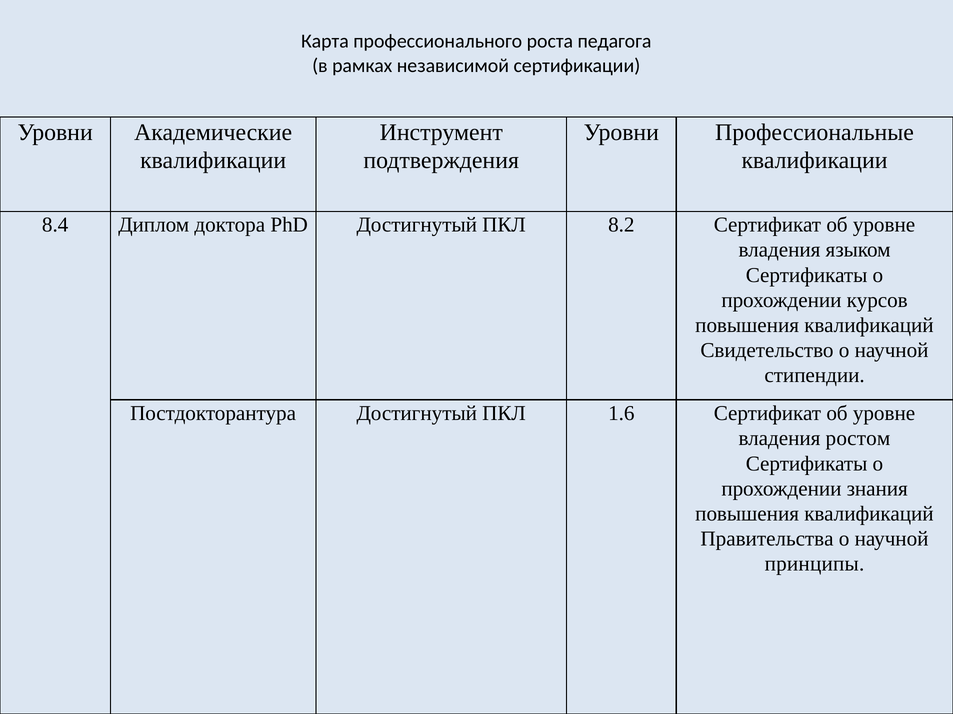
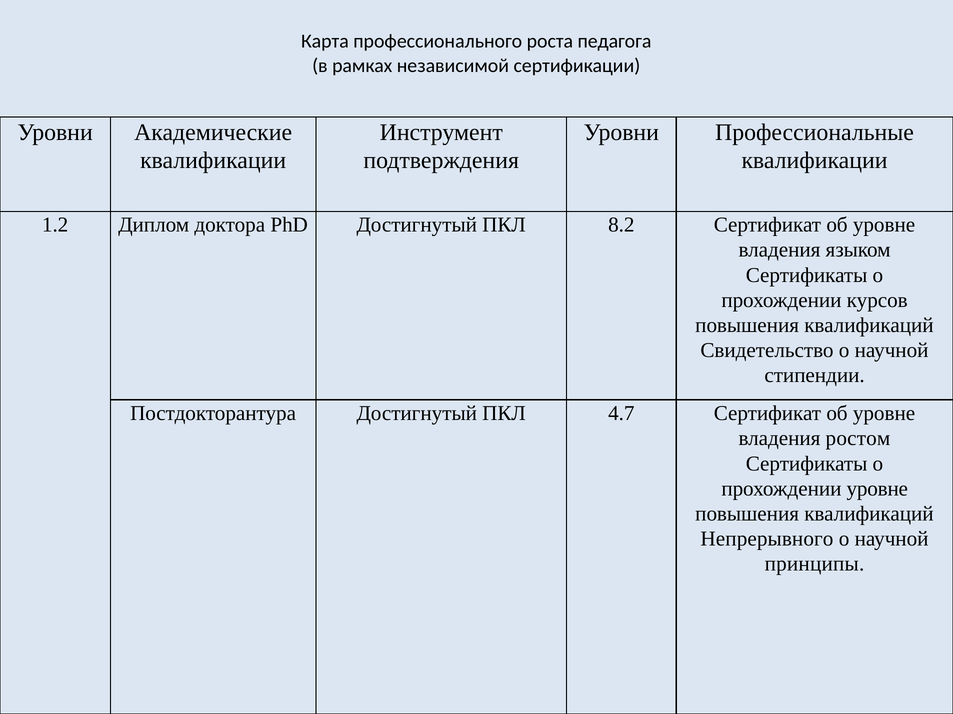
8.4: 8.4 -> 1.2
1.6: 1.6 -> 4.7
прохождении знания: знания -> уровне
Правительства: Правительства -> Непрерывного
